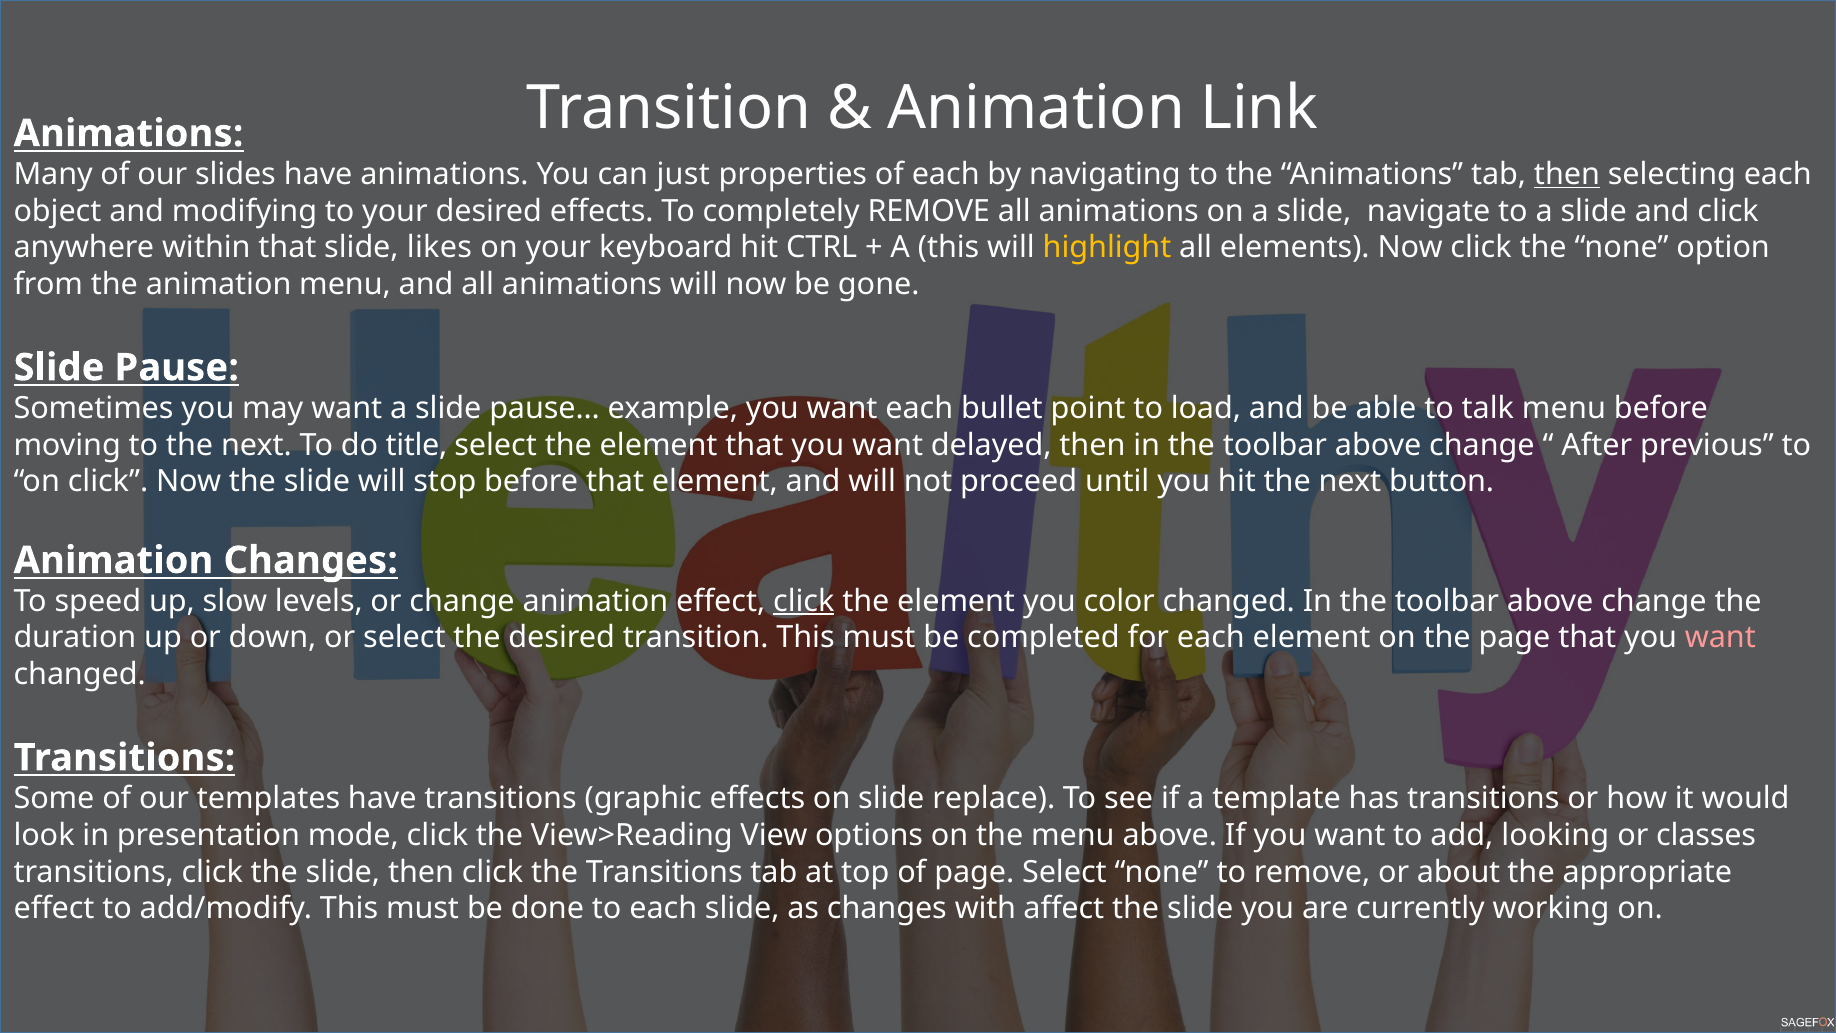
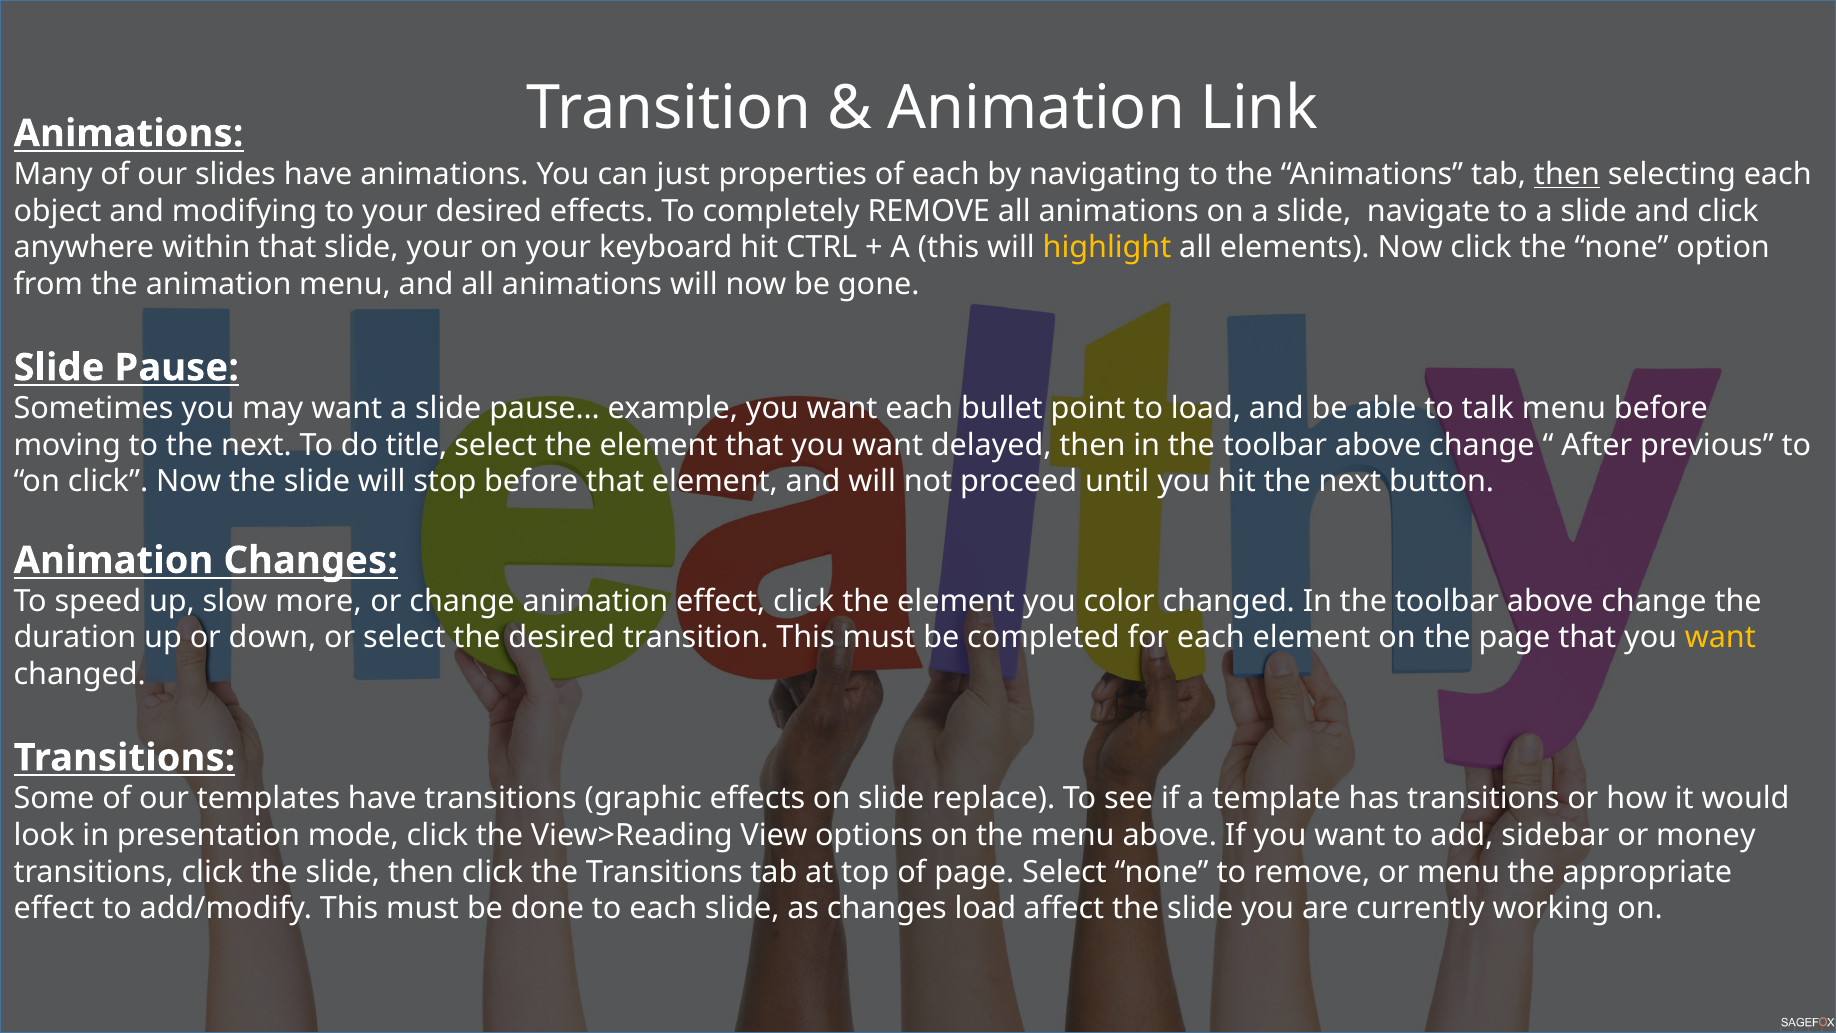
slide likes: likes -> your
levels: levels -> more
click at (804, 601) underline: present -> none
want at (1720, 638) colour: pink -> yellow
looking: looking -> sidebar
classes: classes -> money
or about: about -> menu
changes with: with -> load
